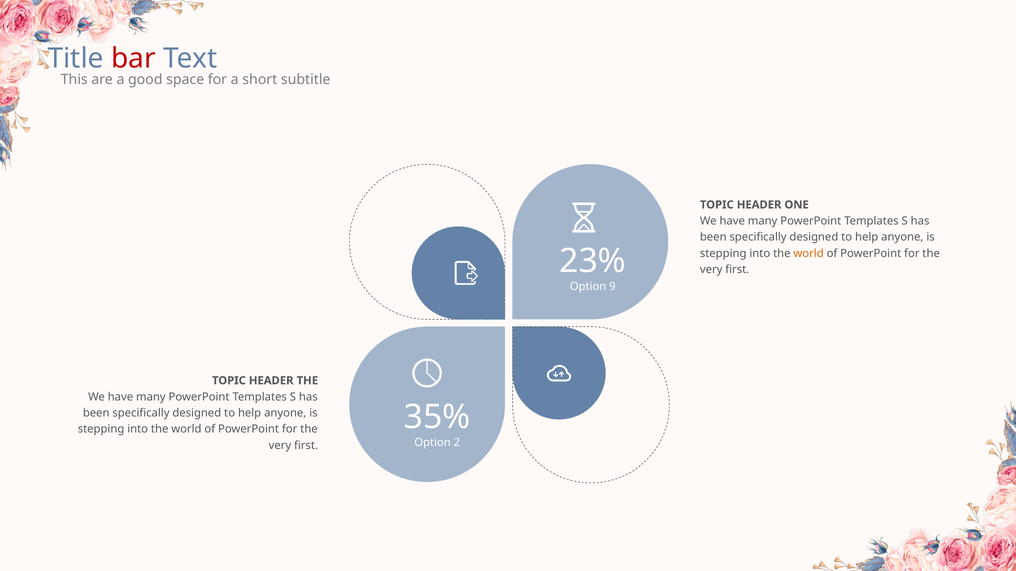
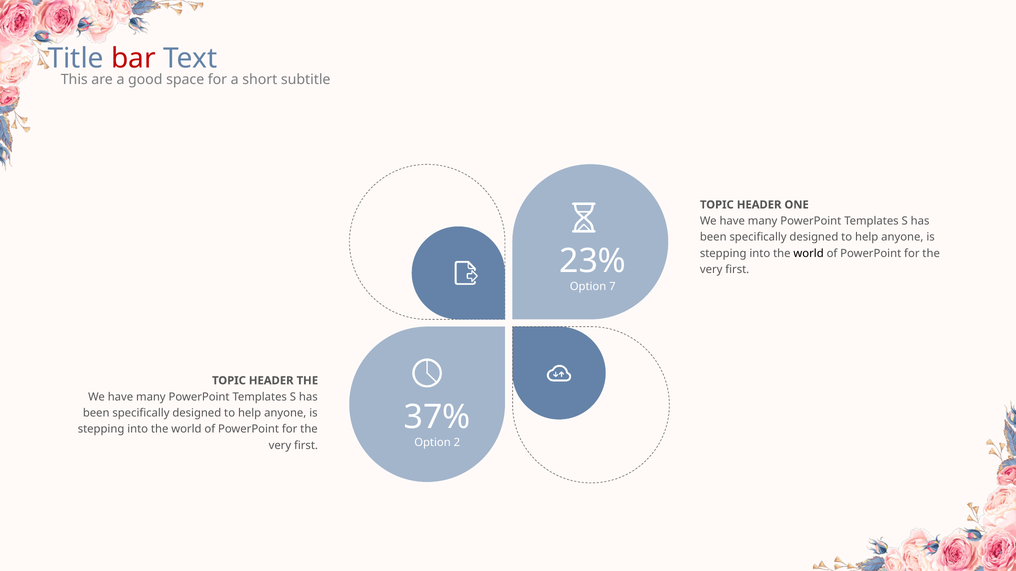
world at (809, 254) colour: orange -> black
9: 9 -> 7
35%: 35% -> 37%
